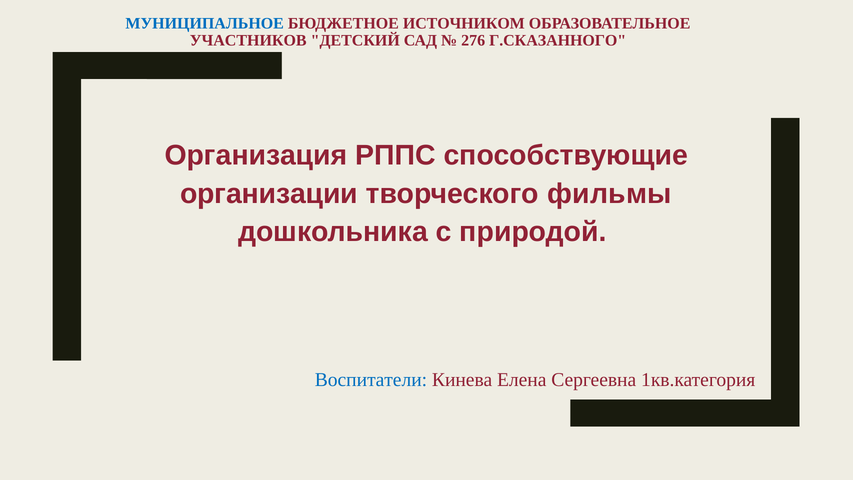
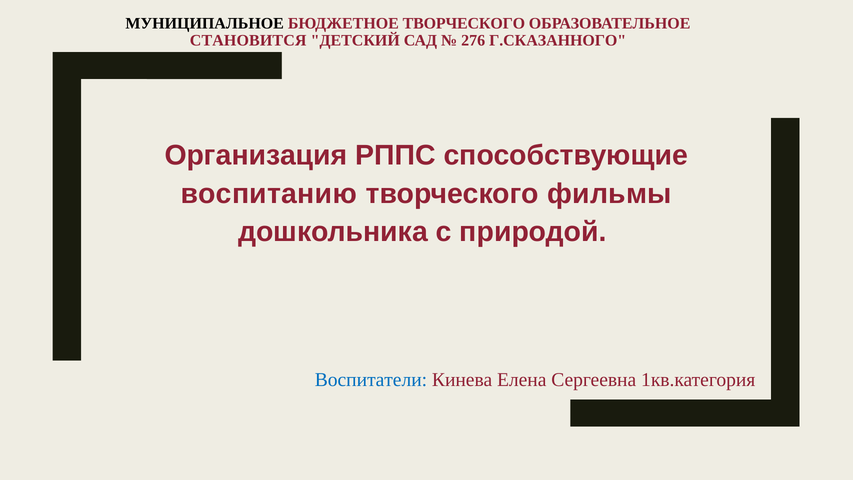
МУНИЦИПАЛЬНОЕ colour: blue -> black
БЮДЖЕТНОЕ ИСТОЧНИКОМ: ИСТОЧНИКОМ -> ТВОРЧЕСКОГО
УЧАСТНИКОВ: УЧАСТНИКОВ -> СТАНОВИТСЯ
организации: организации -> воспитанию
